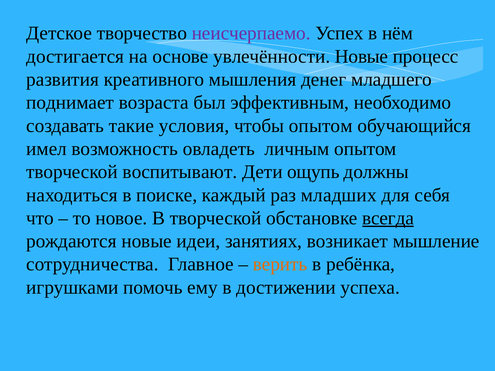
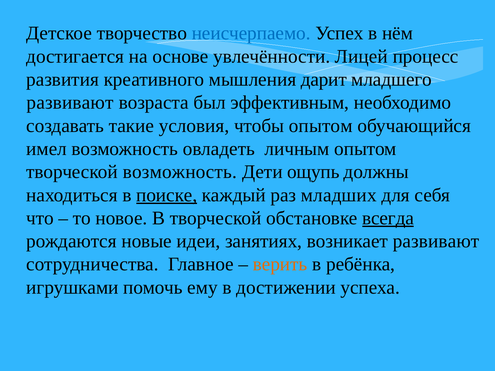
неисчерпаемо colour: purple -> blue
увлечённости Новые: Новые -> Лицей
денег: денег -> дарит
поднимает at (70, 103): поднимает -> развивают
творческой воспитывают: воспитывают -> возможность
поиске underline: none -> present
возникает мышление: мышление -> развивают
